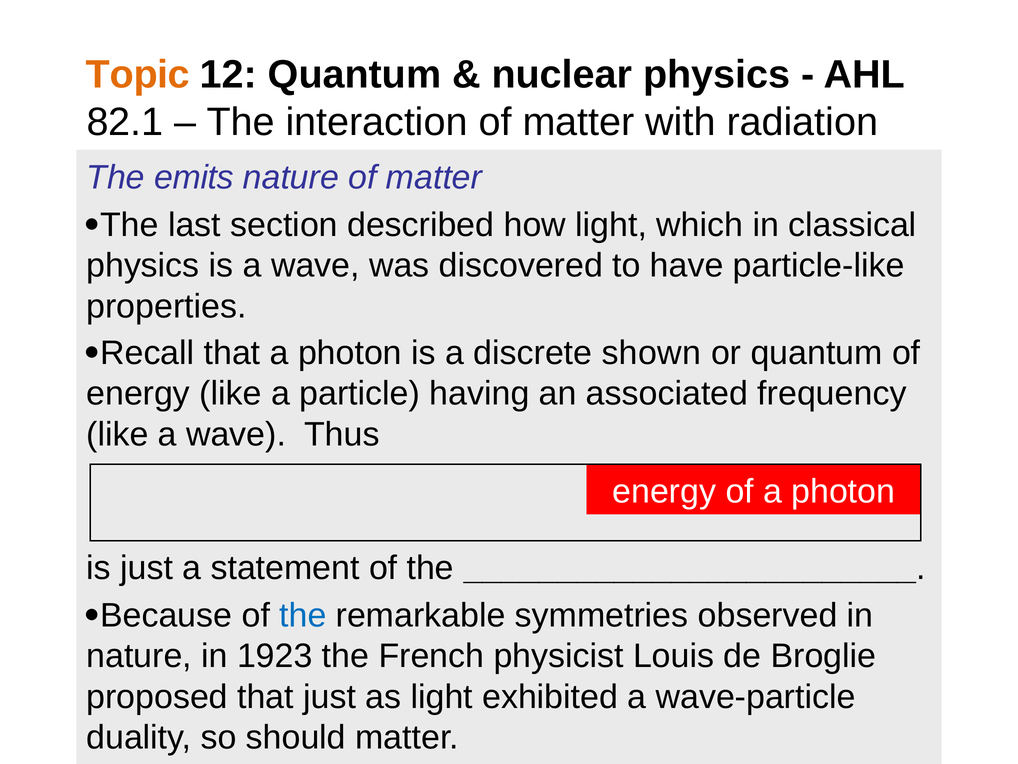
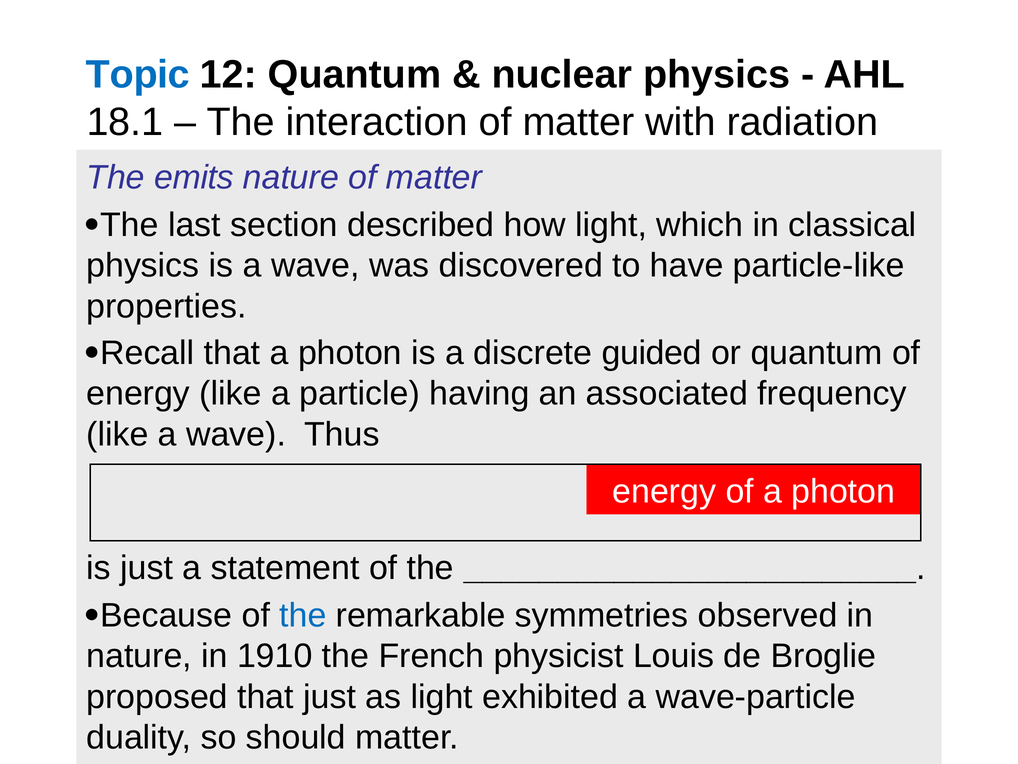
Topic colour: orange -> blue
82.1: 82.1 -> 18.1
shown: shown -> guided
1923: 1923 -> 1910
